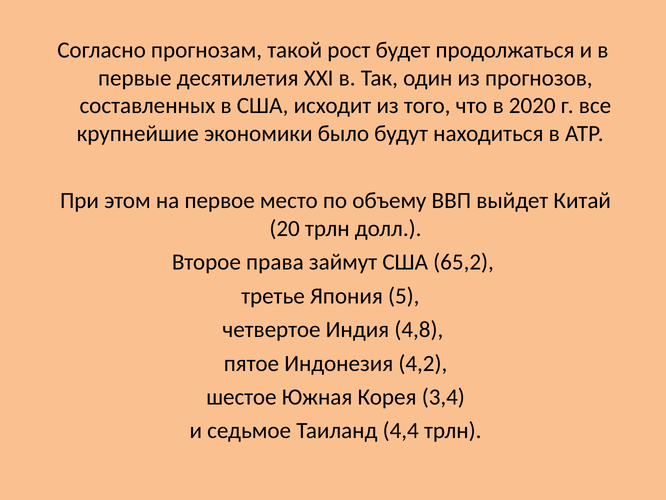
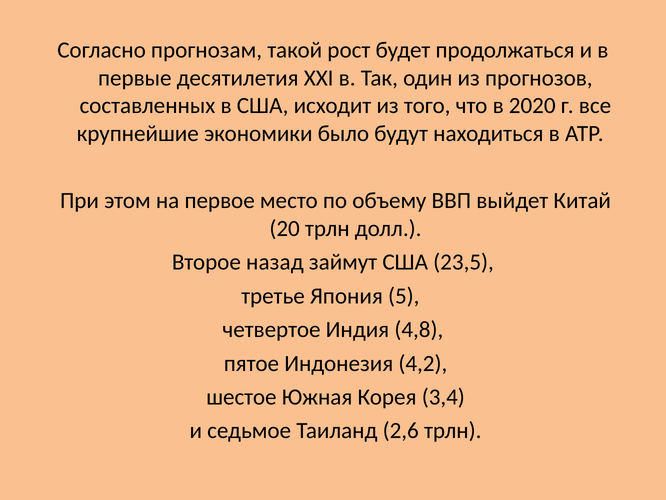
права: права -> назад
65,2: 65,2 -> 23,5
4,4: 4,4 -> 2,6
